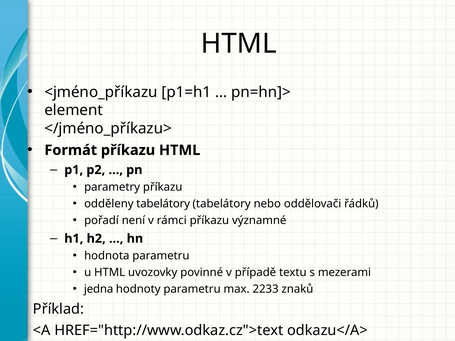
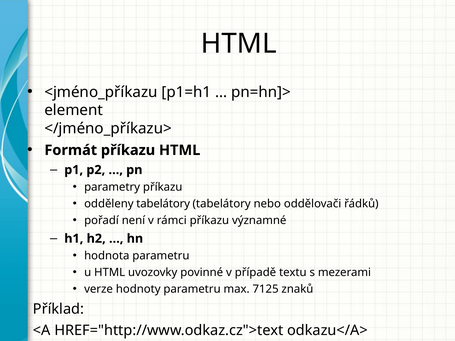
jedna: jedna -> verze
2233: 2233 -> 7125
